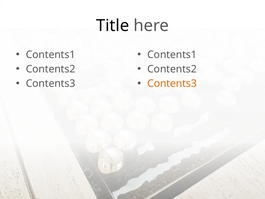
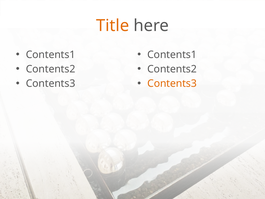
Title colour: black -> orange
